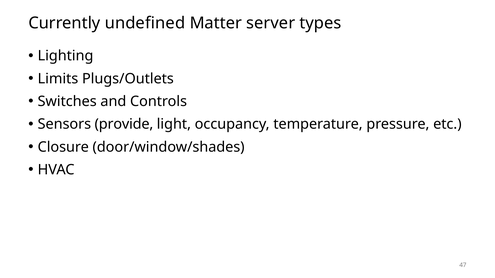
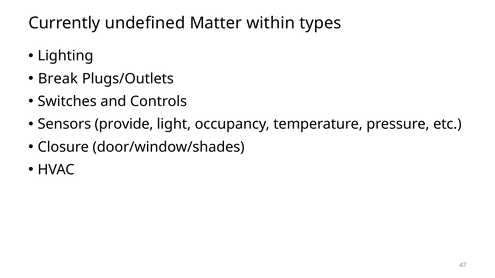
server: server -> within
Limits: Limits -> Break
